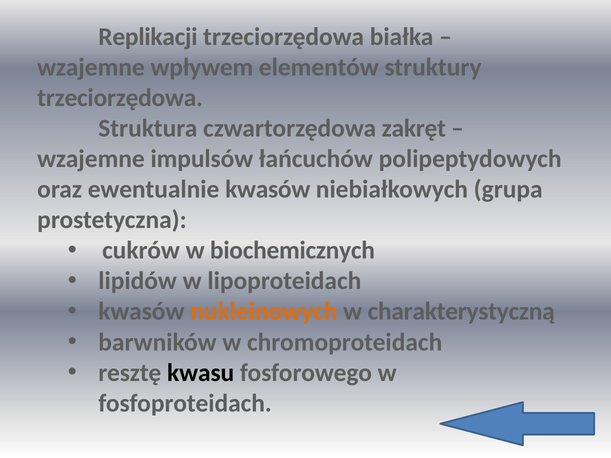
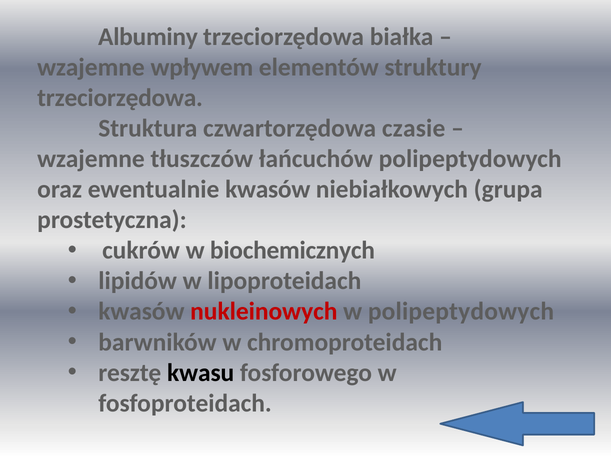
Replikacji: Replikacji -> Albuminy
zakręt: zakręt -> czasie
impulsów: impulsów -> tłuszczów
nukleinowych colour: orange -> red
w charakterystyczną: charakterystyczną -> polipeptydowych
